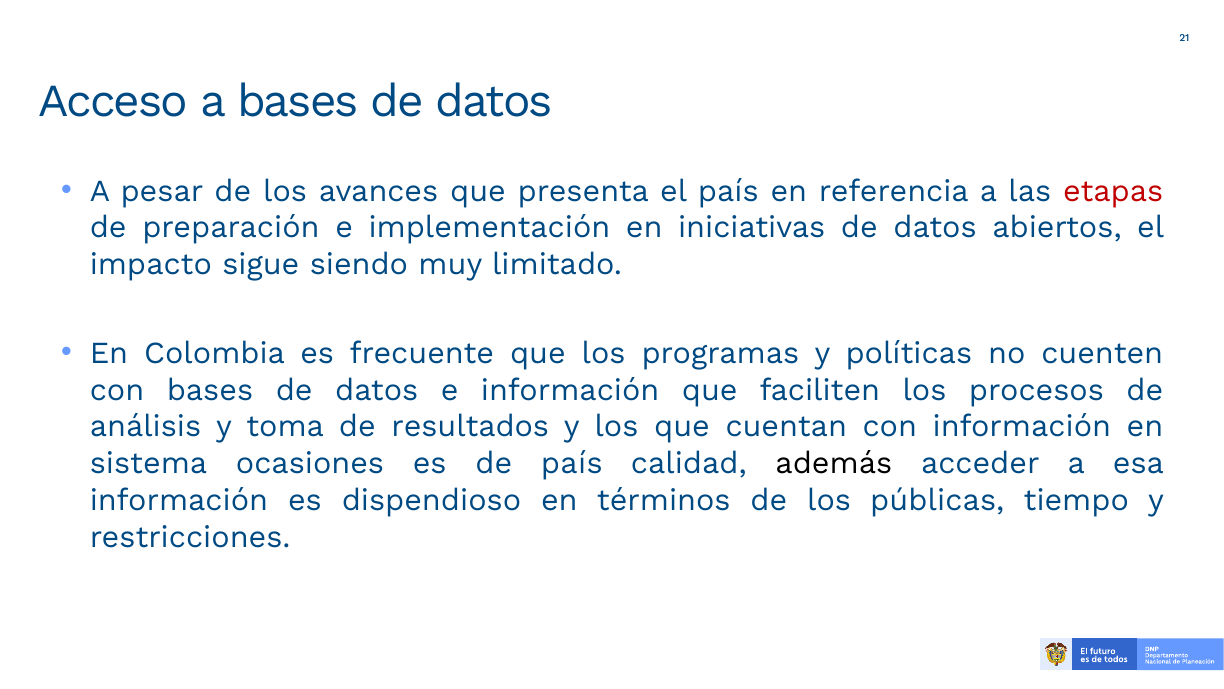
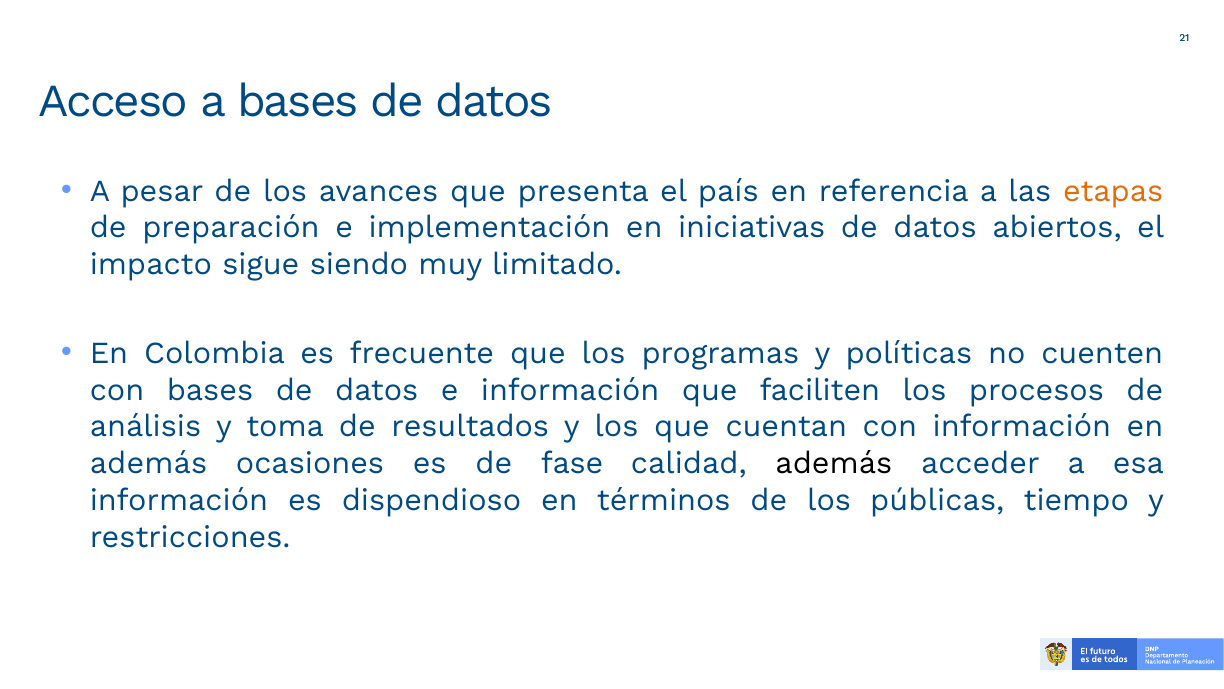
etapas colour: red -> orange
sistema at (149, 463): sistema -> además
de país: país -> fase
